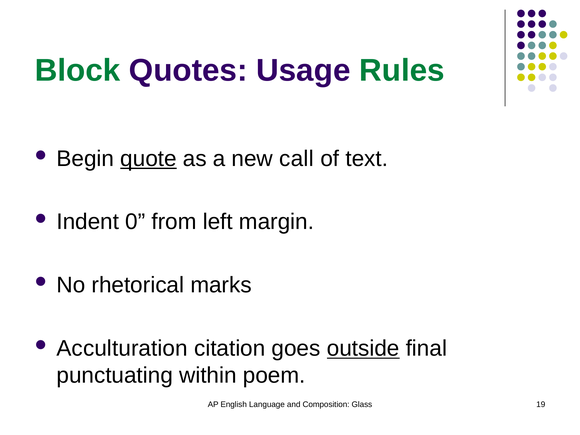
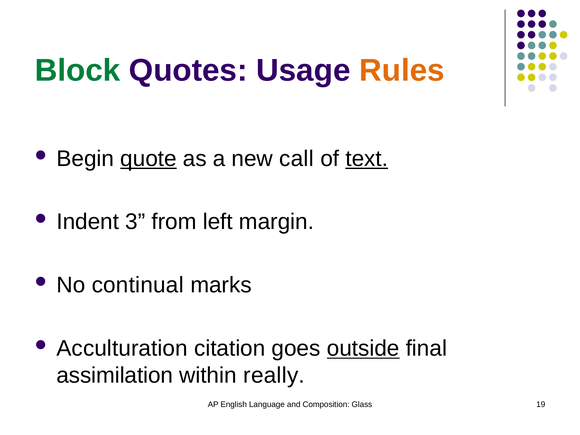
Rules colour: green -> orange
text underline: none -> present
0: 0 -> 3
rhetorical: rhetorical -> continual
punctuating: punctuating -> assimilation
poem: poem -> really
